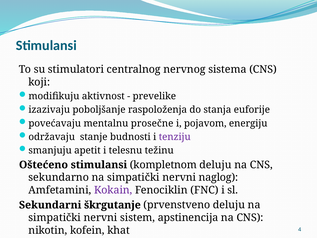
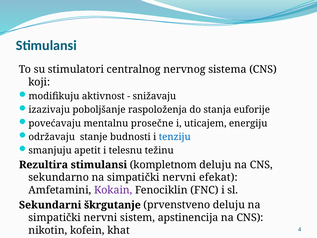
prevelike: prevelike -> snižavaju
pojavom: pojavom -> uticajem
tenziju colour: purple -> blue
Oštećeno: Oštećeno -> Rezultira
naglog: naglog -> efekat
